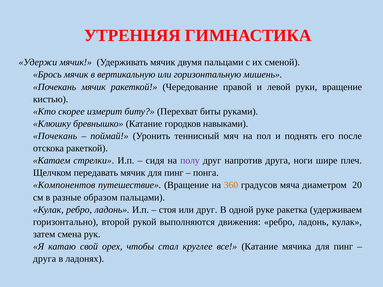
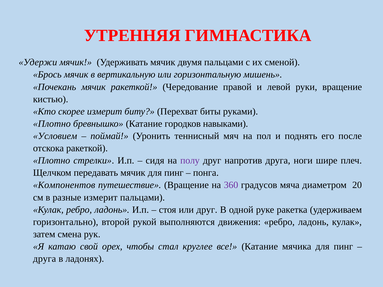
Клюшку at (52, 124): Клюшку -> Плотно
Почекань at (55, 136): Почекань -> Условием
Катаем at (52, 161): Катаем -> Плотно
360 colour: orange -> purple
разные образом: образом -> измерит
